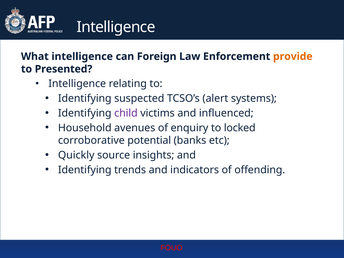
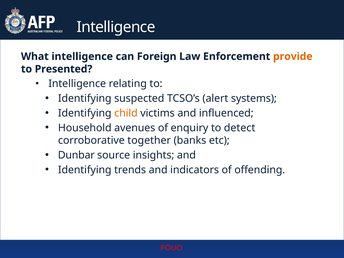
child colour: purple -> orange
locked: locked -> detect
potential: potential -> together
Quickly: Quickly -> Dunbar
